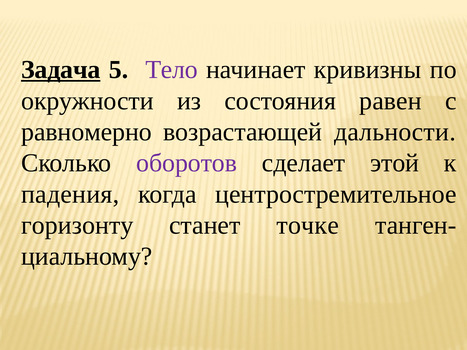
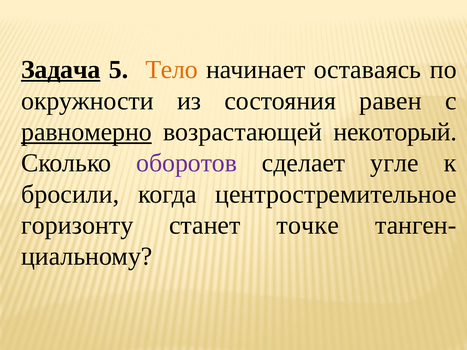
Тело colour: purple -> orange
кривизны: кривизны -> оставаясь
равномерно underline: none -> present
дальности: дальности -> некоторый
этой: этой -> угле
падения: падения -> бросили
